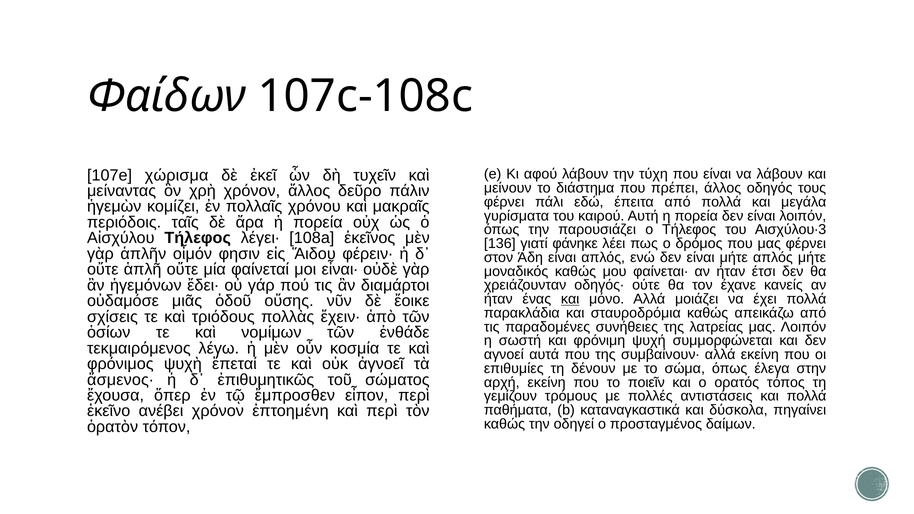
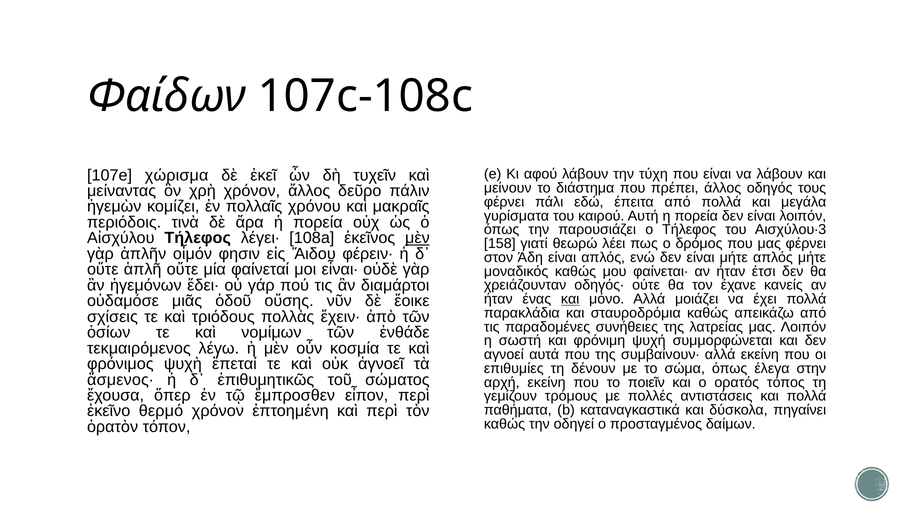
ταῖς: ταῖς -> τινὰ
μὲν at (417, 238) underline: none -> present
136: 136 -> 158
φάνηκε: φάνηκε -> θεωρώ
ανέβει: ανέβει -> θερμό
